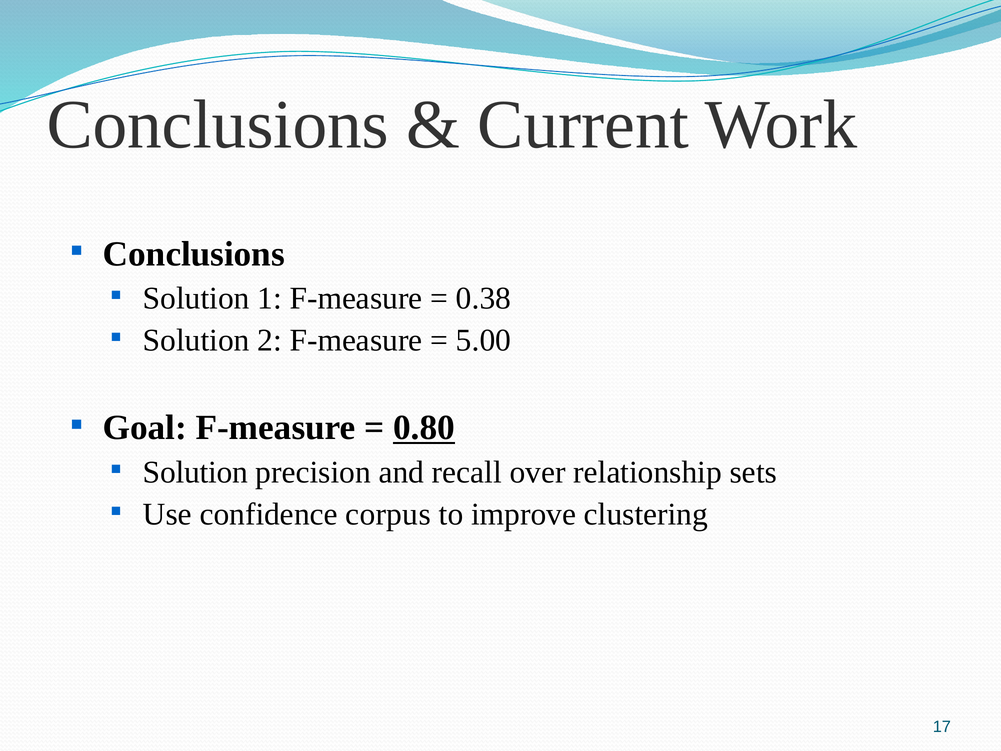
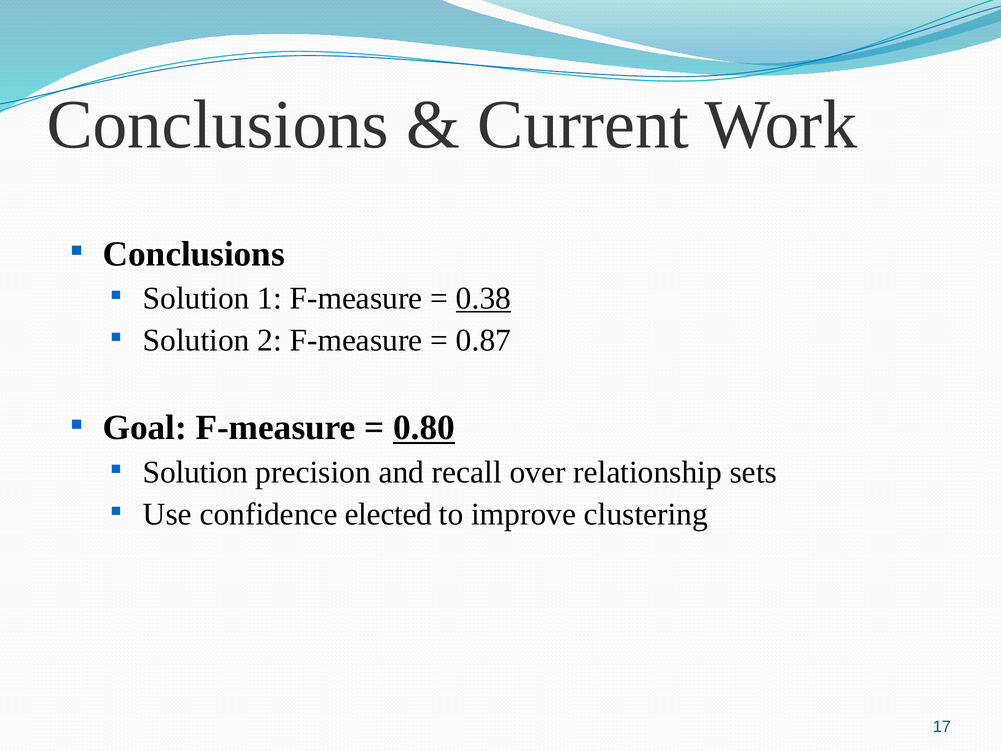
0.38 underline: none -> present
5.00: 5.00 -> 0.87
corpus: corpus -> elected
